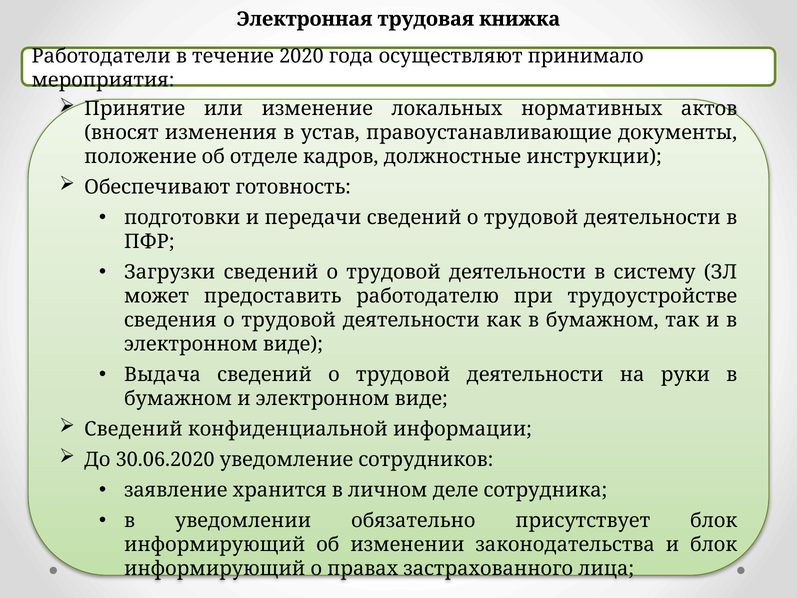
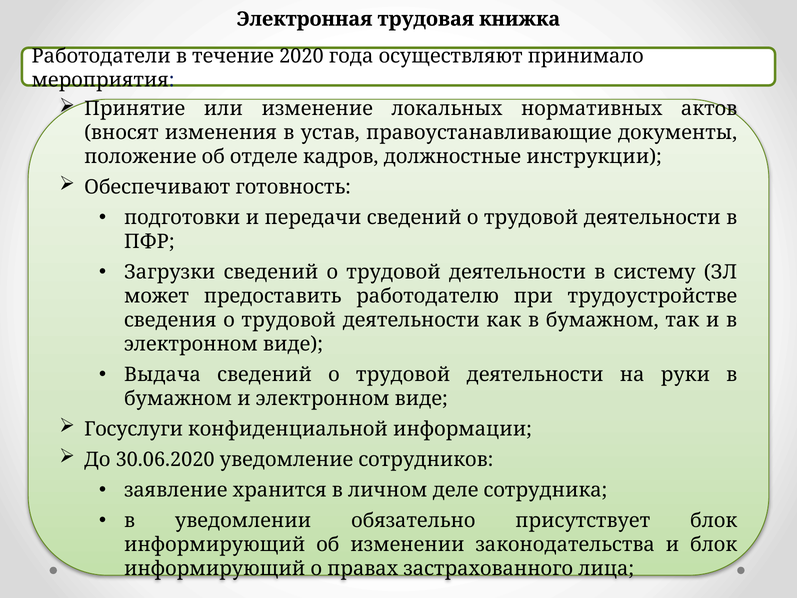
Сведений at (133, 429): Сведений -> Госуслуги
